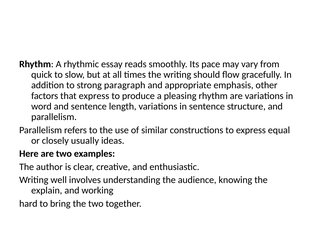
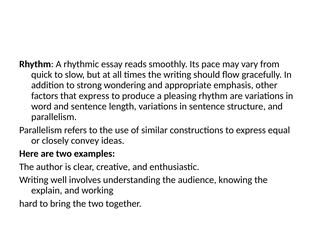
paragraph: paragraph -> wondering
usually: usually -> convey
